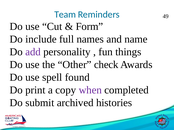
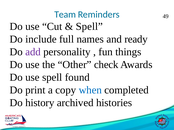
Form at (89, 27): Form -> Spell
name: name -> ready
when colour: purple -> blue
submit: submit -> history
